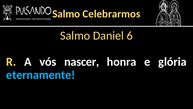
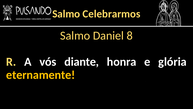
6: 6 -> 8
nascer: nascer -> diante
eternamente colour: light blue -> yellow
